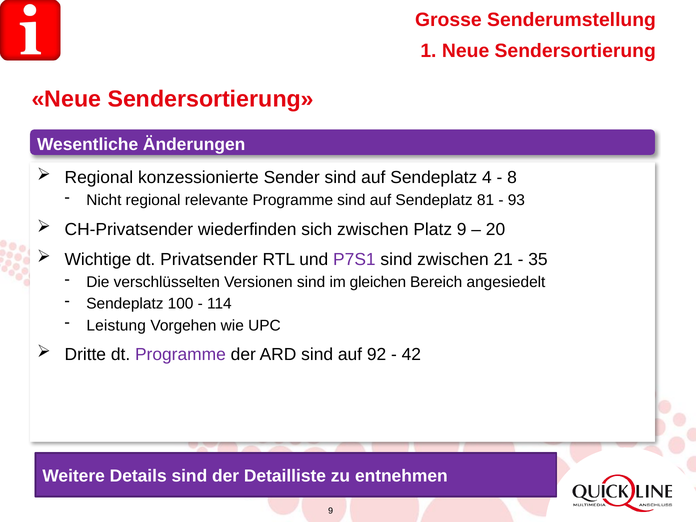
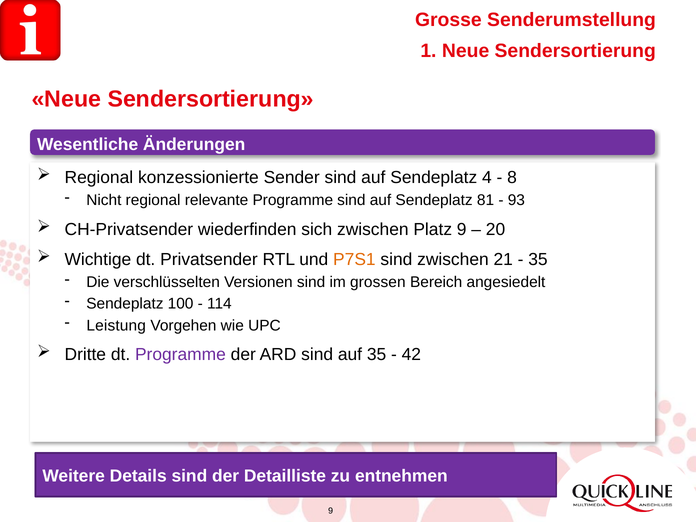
P7S1 colour: purple -> orange
gleichen: gleichen -> grossen
auf 92: 92 -> 35
